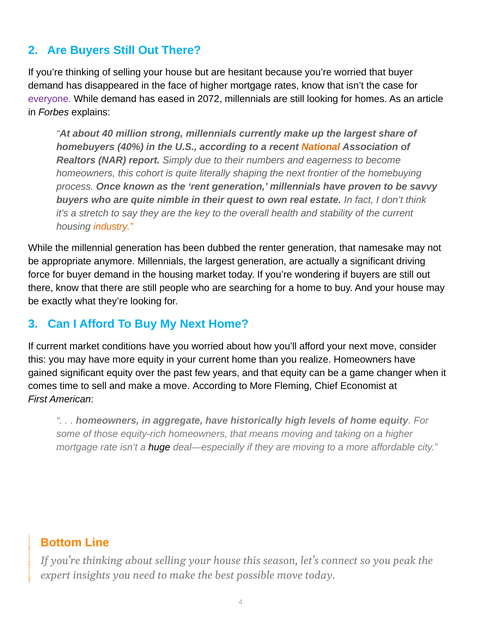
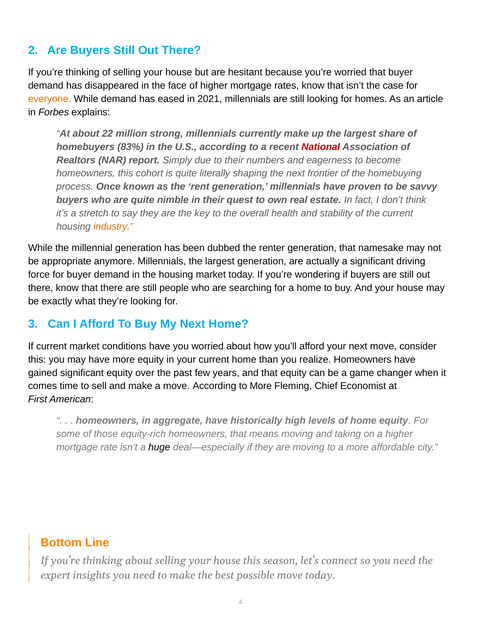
everyone colour: purple -> orange
2072: 2072 -> 2021
40: 40 -> 22
40%: 40% -> 83%
National colour: orange -> red
so you peak: peak -> need
